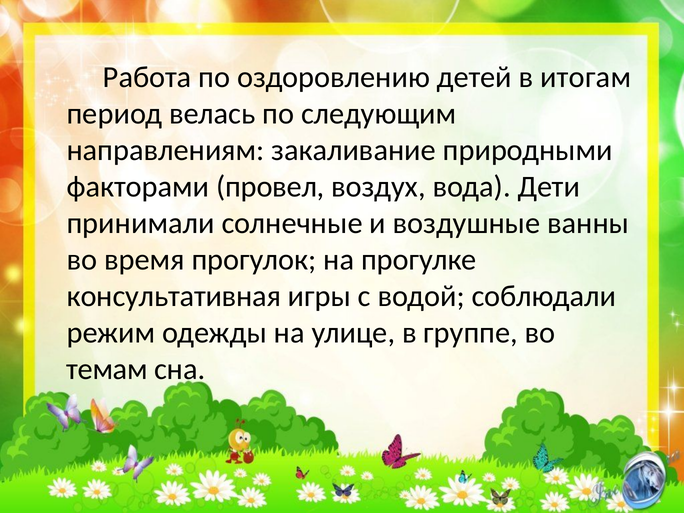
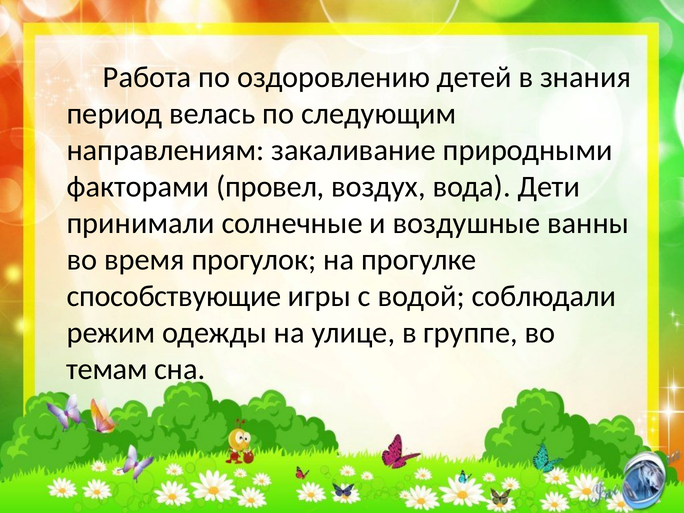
итогам: итогам -> знания
консультативная: консультативная -> способствующие
